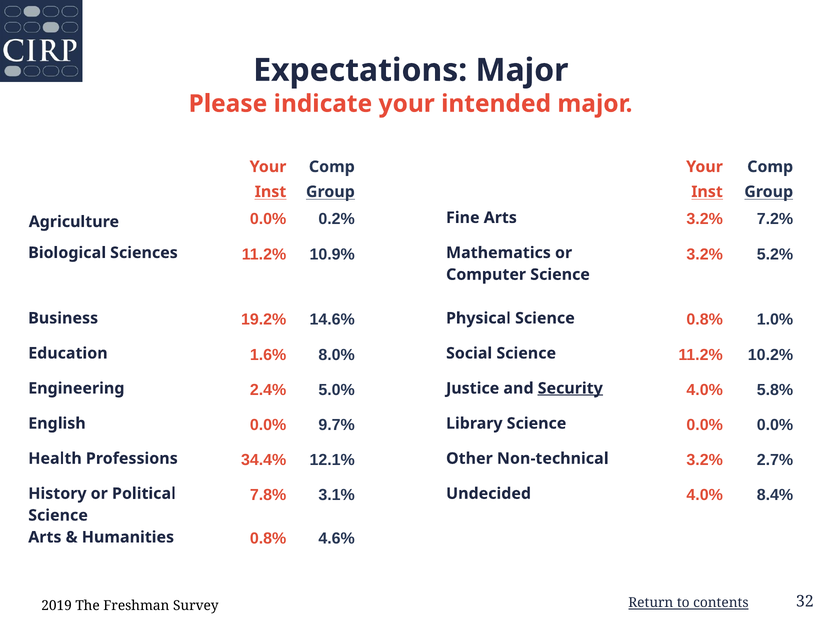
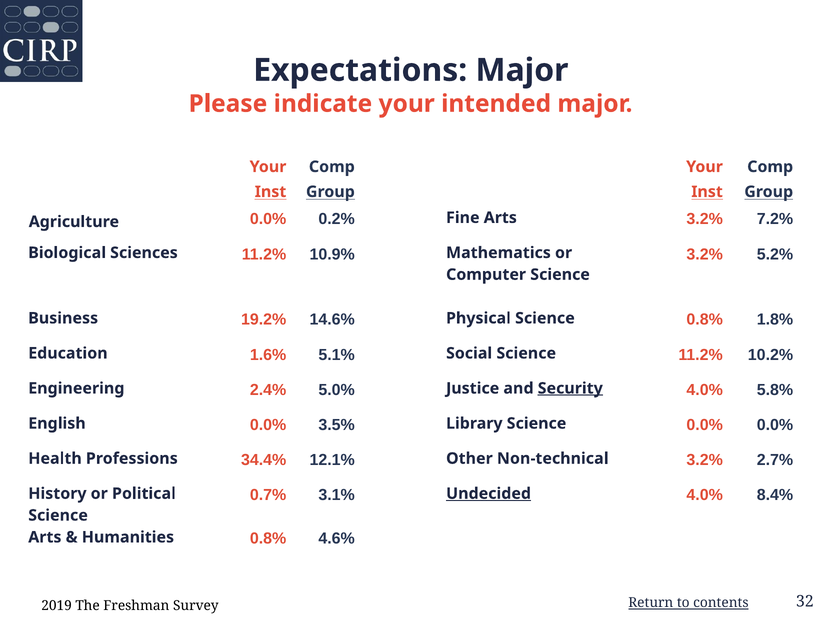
1.0%: 1.0% -> 1.8%
8.0%: 8.0% -> 5.1%
9.7%: 9.7% -> 3.5%
7.8%: 7.8% -> 0.7%
Undecided underline: none -> present
